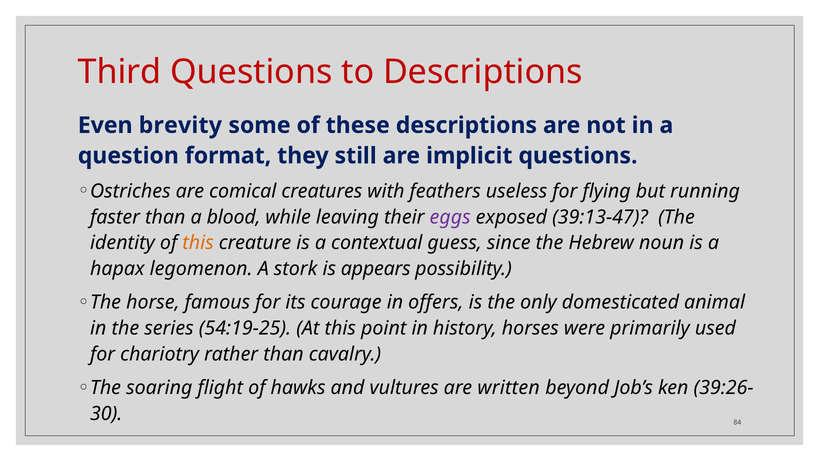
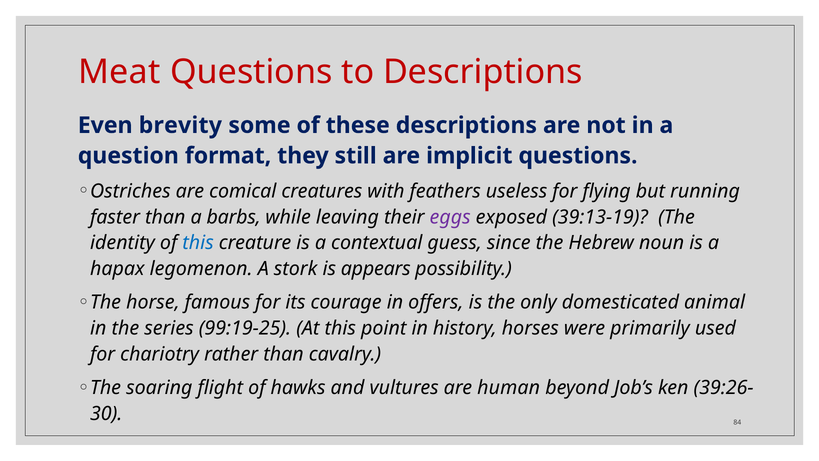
Third: Third -> Meat
blood: blood -> barbs
39:13-47: 39:13-47 -> 39:13-19
this at (198, 243) colour: orange -> blue
54:19-25: 54:19-25 -> 99:19-25
written: written -> human
